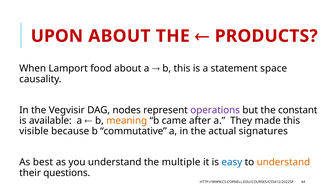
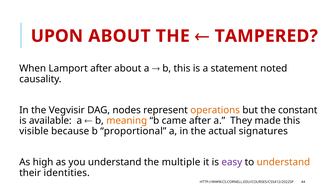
PRODUCTS: PRODUCTS -> TAMPERED
Lamport food: food -> after
space: space -> noted
operations colour: purple -> orange
commutative: commutative -> proportional
best: best -> high
easy colour: blue -> purple
questions: questions -> identities
